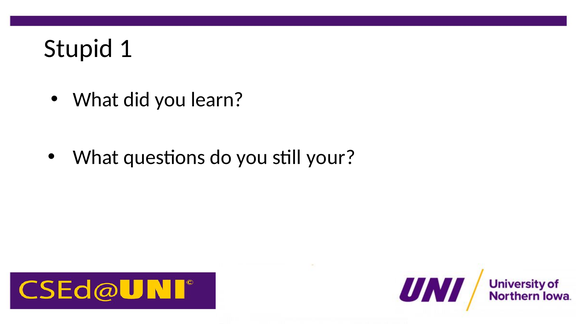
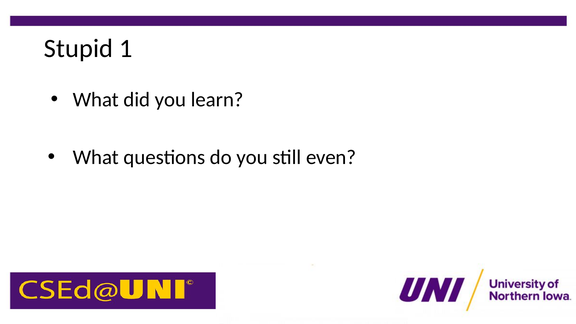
your: your -> even
